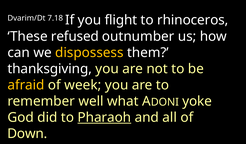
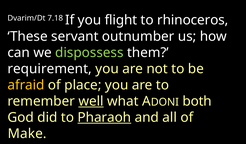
refused: refused -> servant
dispossess colour: yellow -> light green
thanksgiving: thanksgiving -> requirement
week: week -> place
well underline: none -> present
yoke: yoke -> both
Down: Down -> Make
